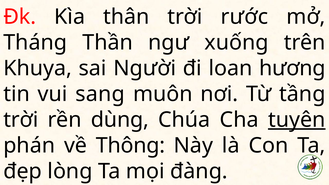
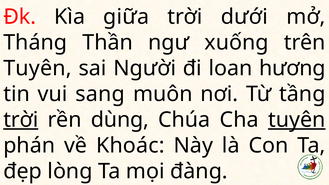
thân: thân -> giữa
rước: rước -> dưới
Khuya at (38, 68): Khuya -> Tuyên
trời at (21, 120) underline: none -> present
Thông: Thông -> Khoác
